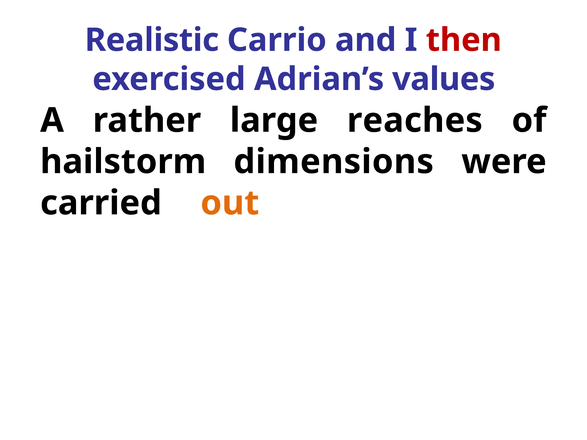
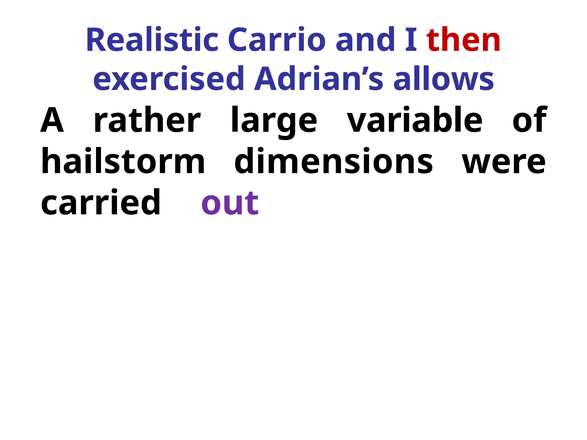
values: values -> allows
reaches: reaches -> variable
out colour: orange -> purple
